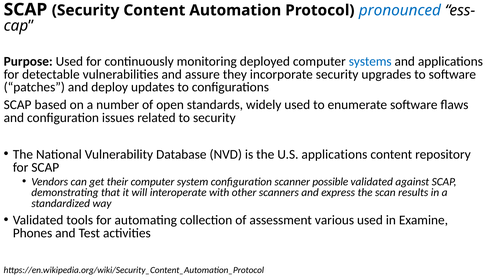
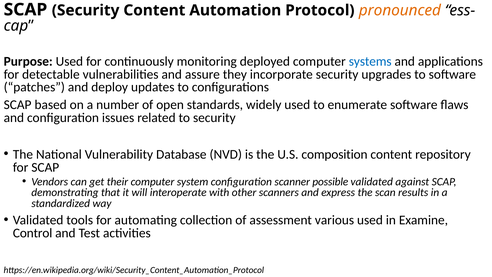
pronounced colour: blue -> orange
U.S applications: applications -> composition
Phones: Phones -> Control
